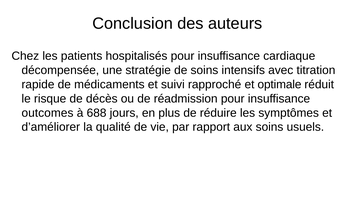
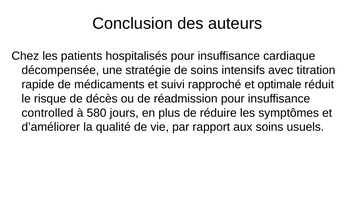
outcomes: outcomes -> controlled
688: 688 -> 580
